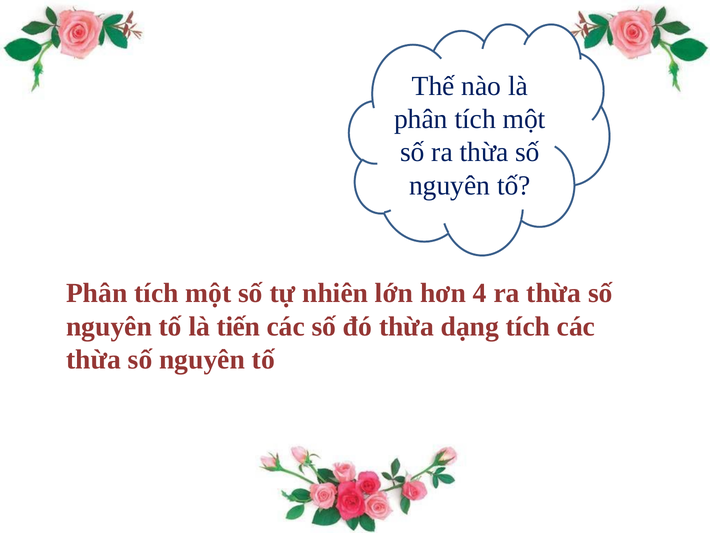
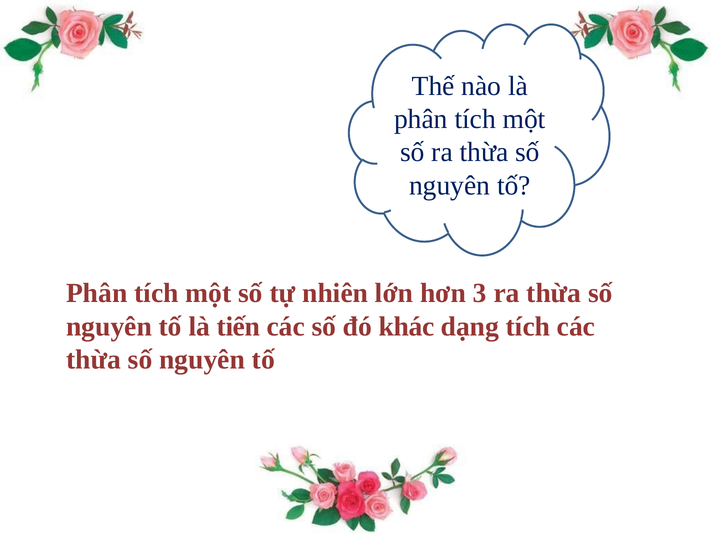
4: 4 -> 3
đó thừa: thừa -> khác
